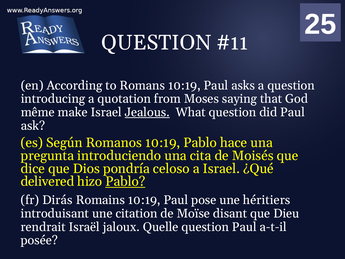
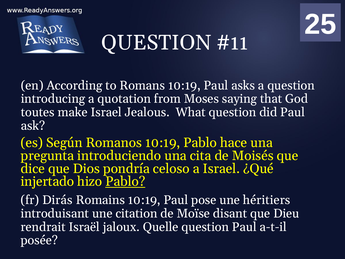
même: même -> toutes
Jealous underline: present -> none
delivered: delivered -> injertado
